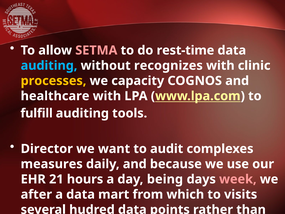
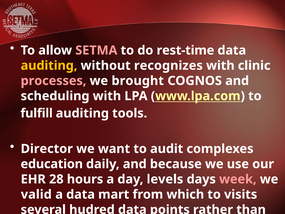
auditing at (49, 65) colour: light blue -> yellow
processes colour: yellow -> pink
capacity: capacity -> brought
healthcare: healthcare -> scheduling
measures: measures -> education
21: 21 -> 28
being: being -> levels
after: after -> valid
